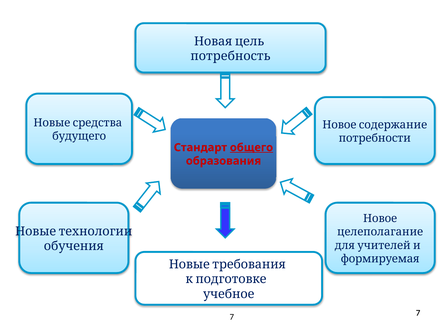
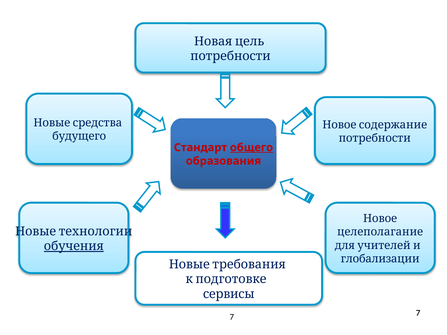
потребность at (230, 56): потребность -> потребности
обучения underline: none -> present
формируемая: формируемая -> глобализации
учебное: учебное -> сервисы
